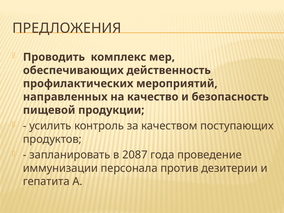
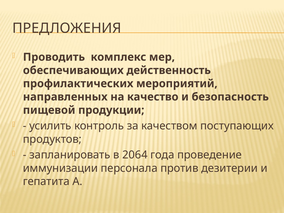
2087: 2087 -> 2064
